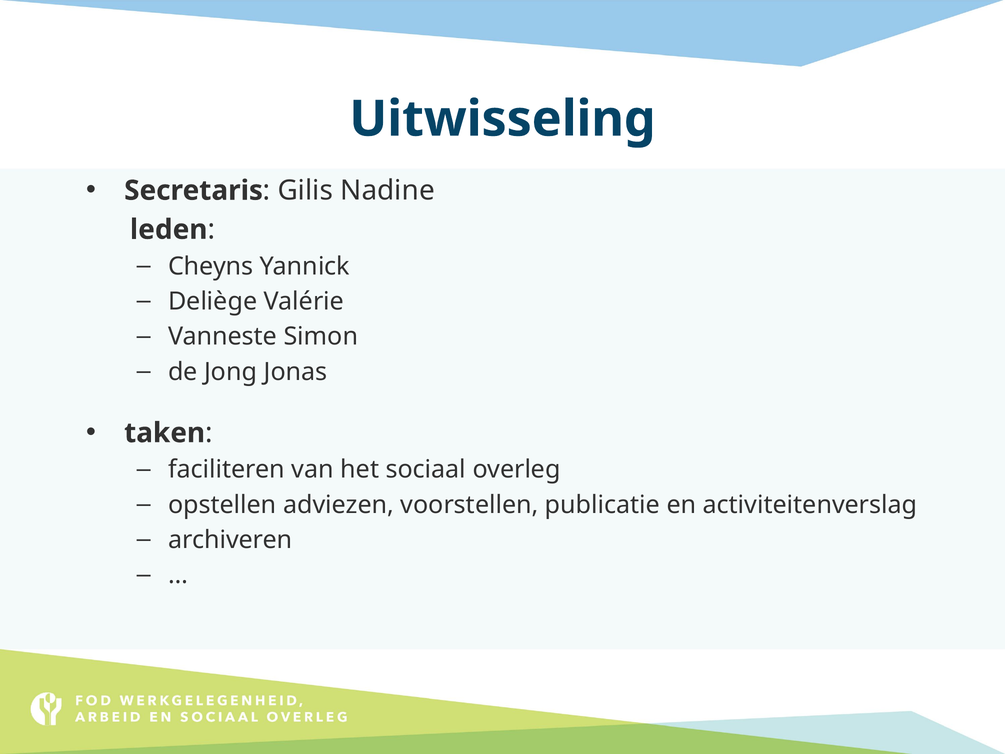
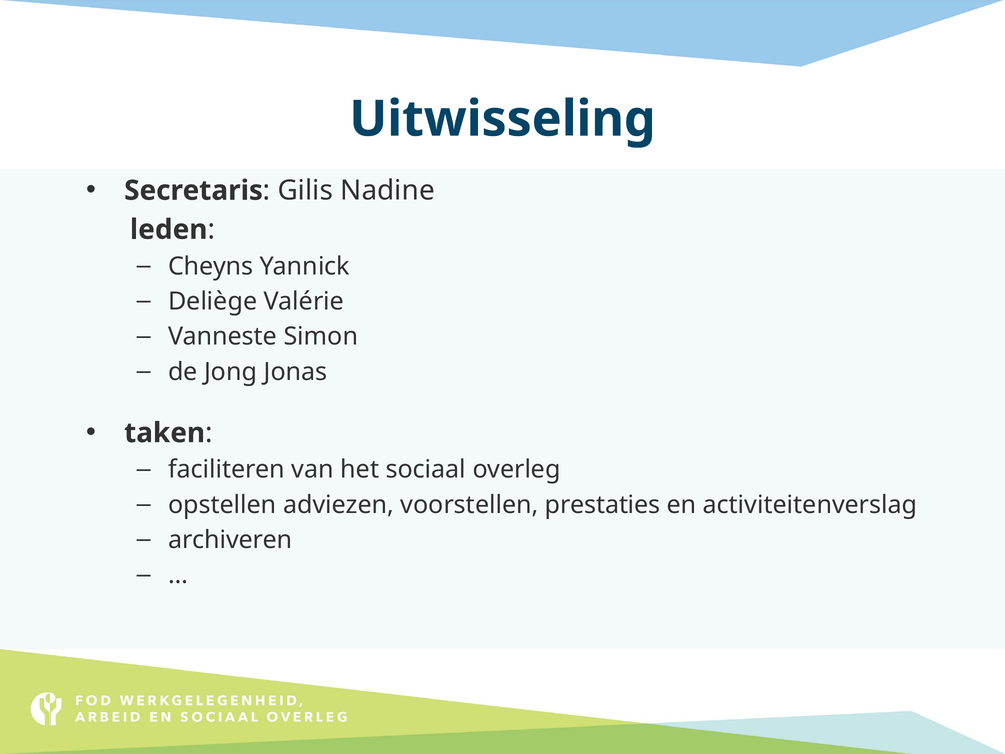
publicatie: publicatie -> prestaties
